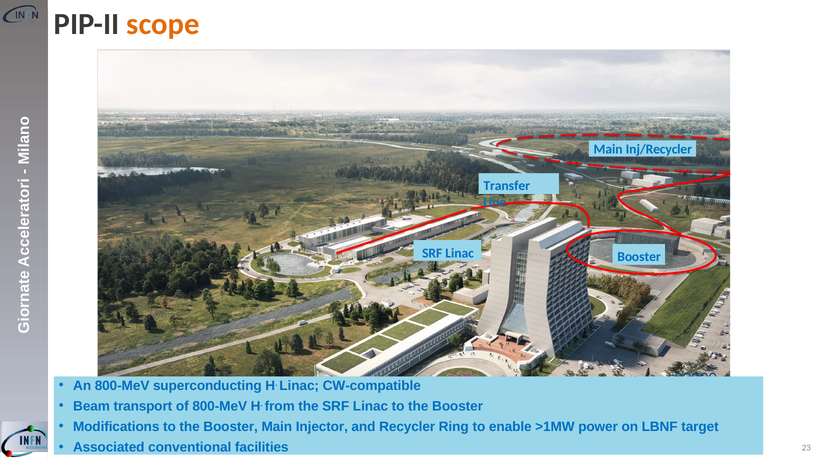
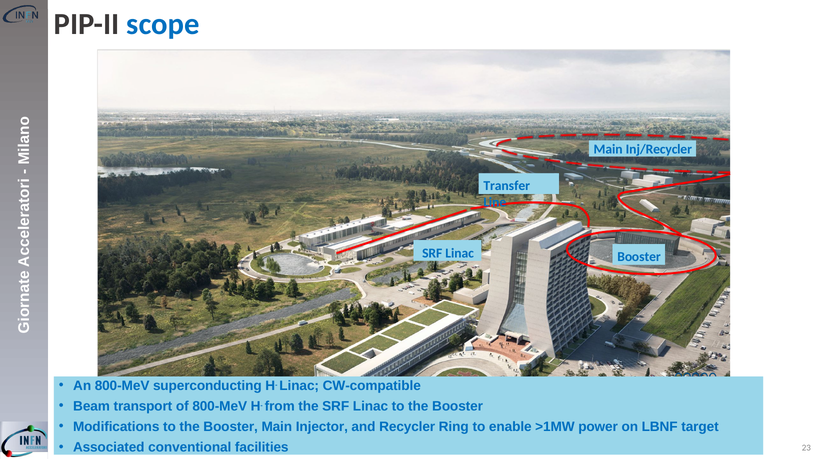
scope colour: orange -> blue
